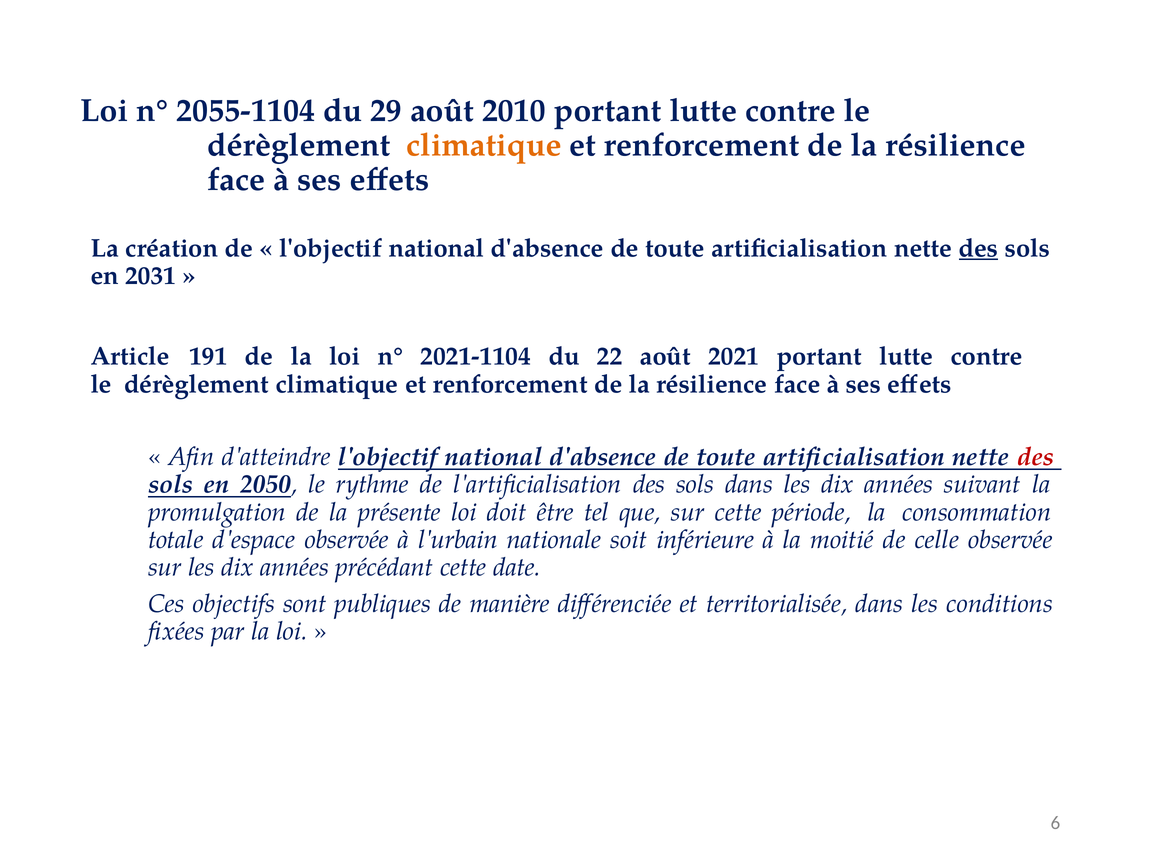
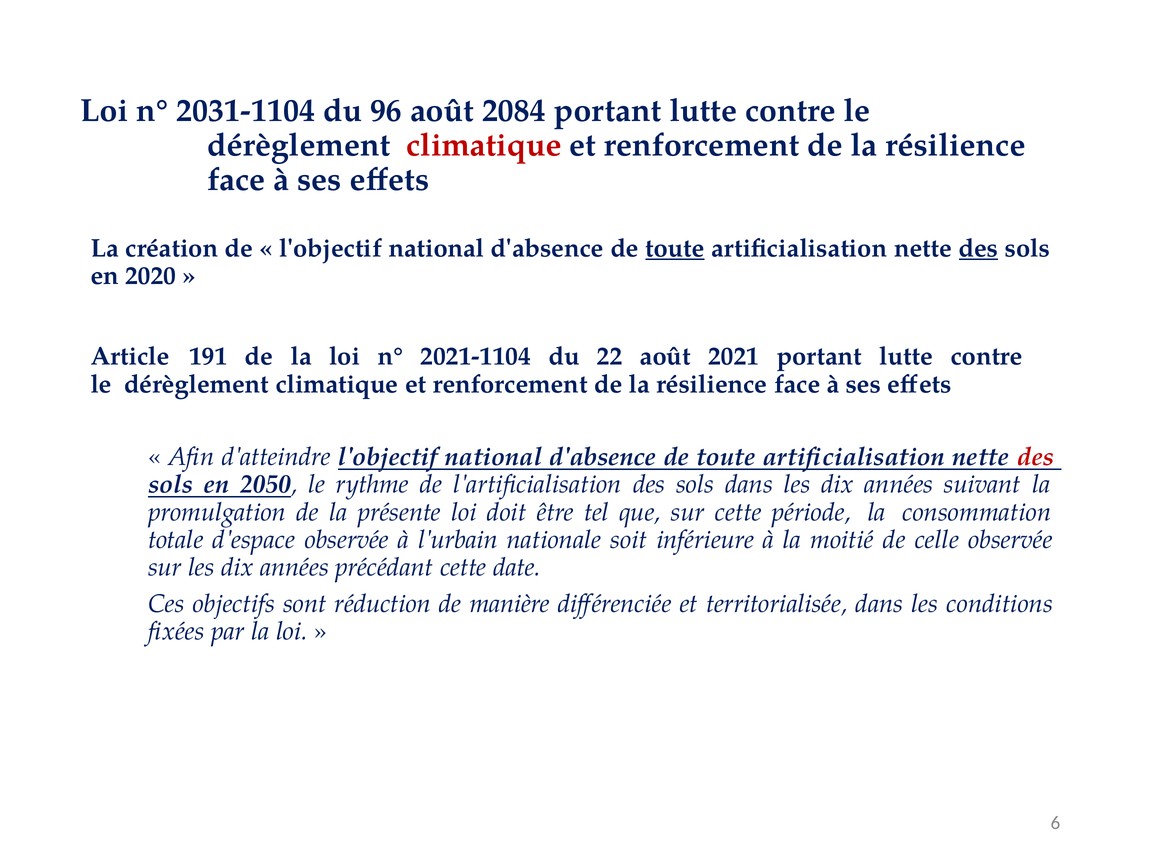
2055-1104: 2055-1104 -> 2031-1104
29: 29 -> 96
2010: 2010 -> 2084
climatique at (484, 145) colour: orange -> red
toute at (675, 248) underline: none -> present
2031: 2031 -> 2020
publiques: publiques -> réduction
